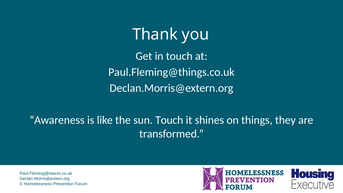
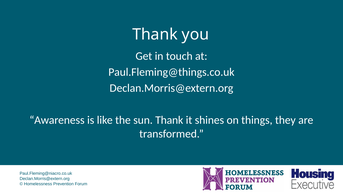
sun Touch: Touch -> Thank
